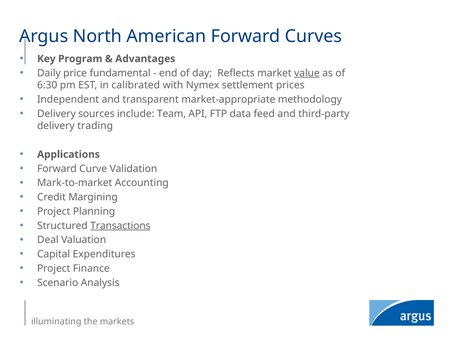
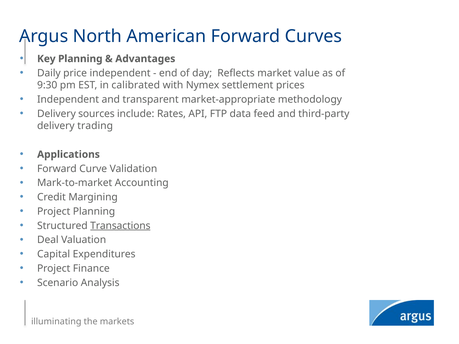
Key Program: Program -> Planning
price fundamental: fundamental -> independent
value underline: present -> none
6:30: 6:30 -> 9:30
Team: Team -> Rates
